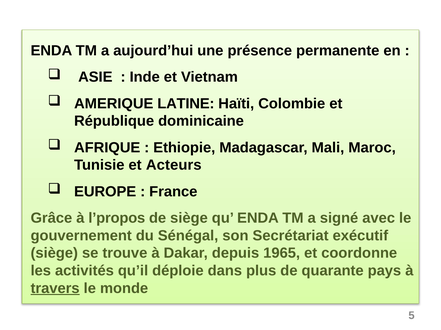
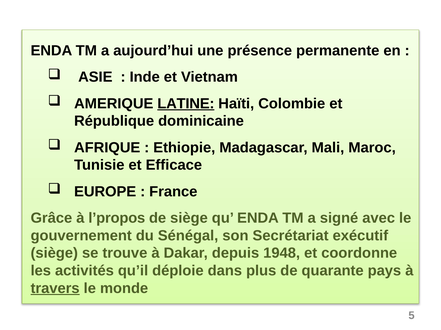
LATINE underline: none -> present
Acteurs: Acteurs -> Efficace
1965: 1965 -> 1948
